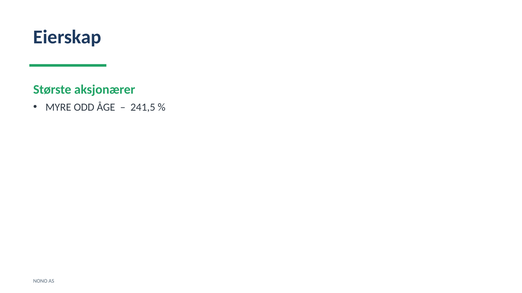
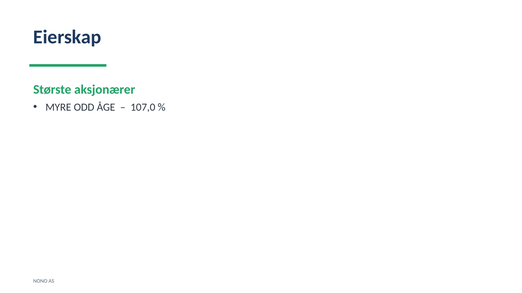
241,5: 241,5 -> 107,0
